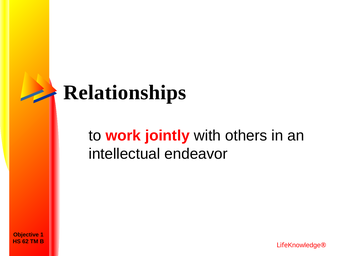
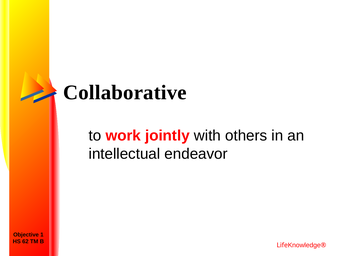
Relationships: Relationships -> Collaborative
